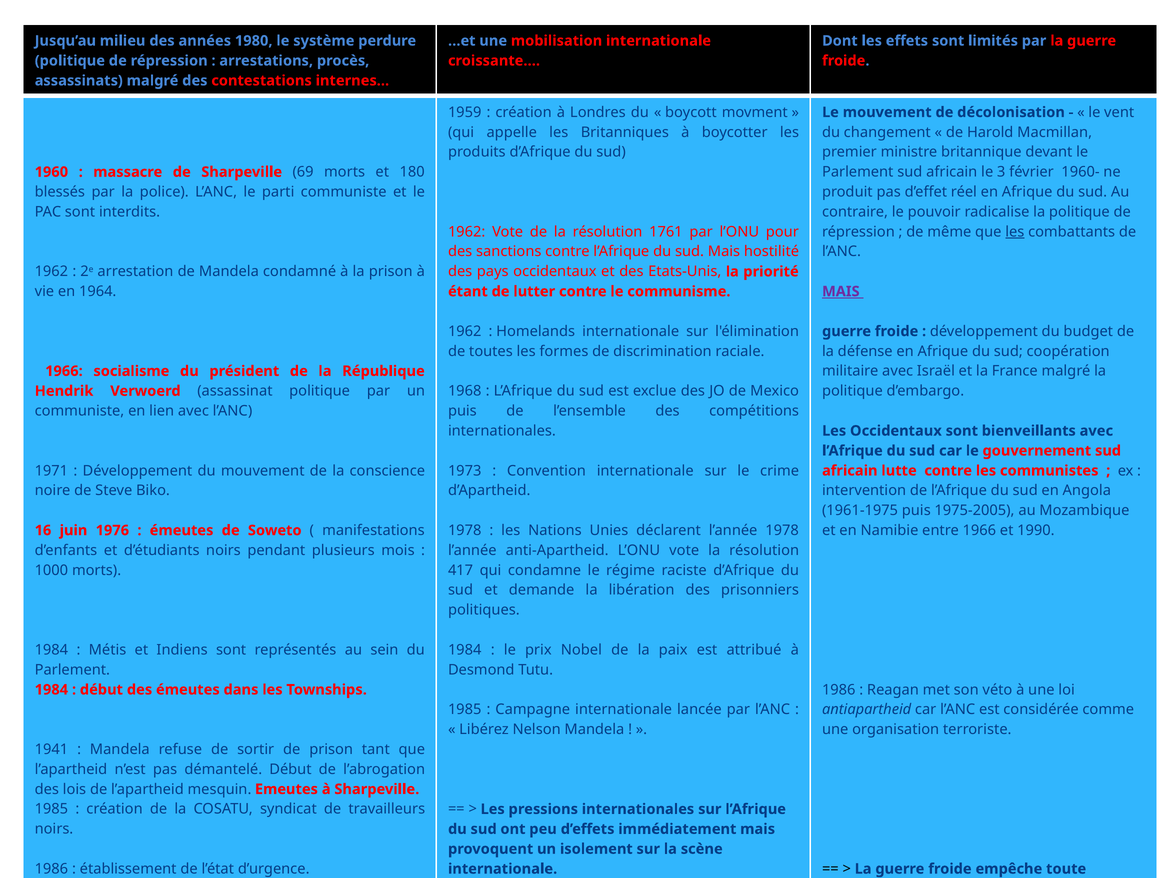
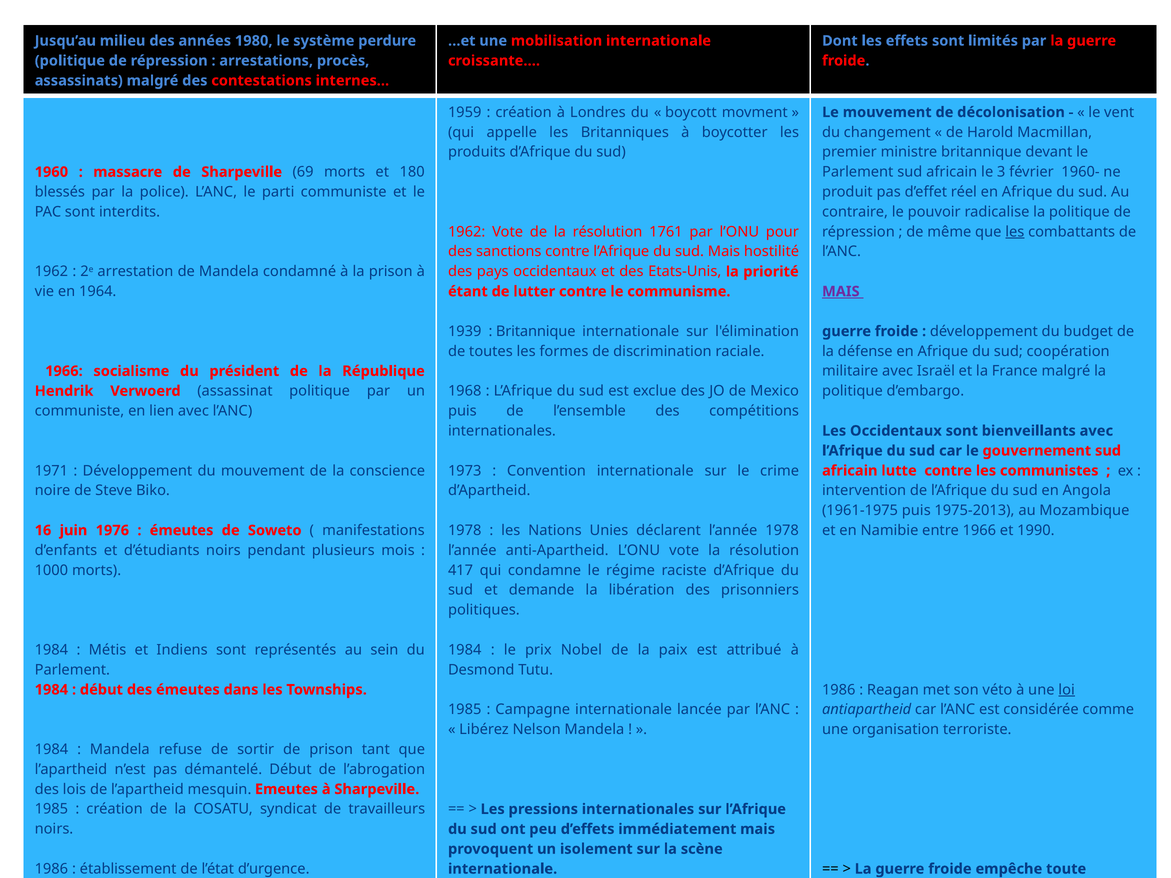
1962 at (465, 331): 1962 -> 1939
Homelands at (536, 331): Homelands -> Britannique
1975-2005: 1975-2005 -> 1975-2013
loi underline: none -> present
1941 at (51, 750): 1941 -> 1984
